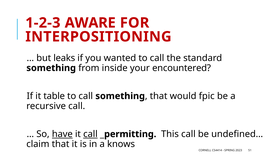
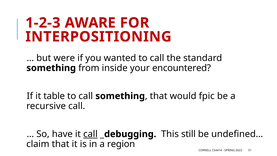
leaks: leaks -> were
have underline: present -> none
permitting: permitting -> debugging
This call: call -> still
knows: knows -> region
